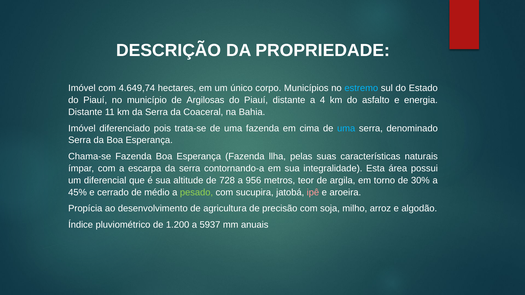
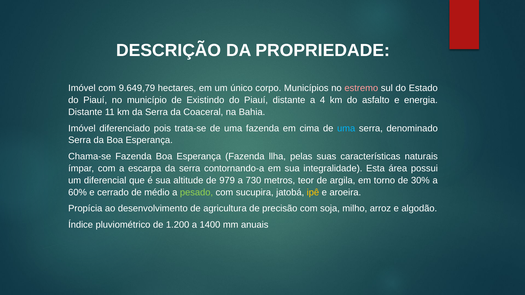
4.649,74: 4.649,74 -> 9.649,79
estremo colour: light blue -> pink
Argilosas: Argilosas -> Existindo
728: 728 -> 979
956: 956 -> 730
45%: 45% -> 60%
ipê colour: pink -> yellow
5937: 5937 -> 1400
